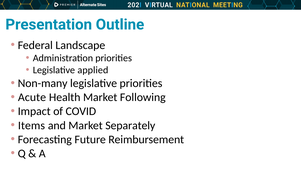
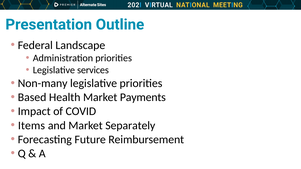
applied: applied -> services
Acute: Acute -> Based
Following: Following -> Payments
